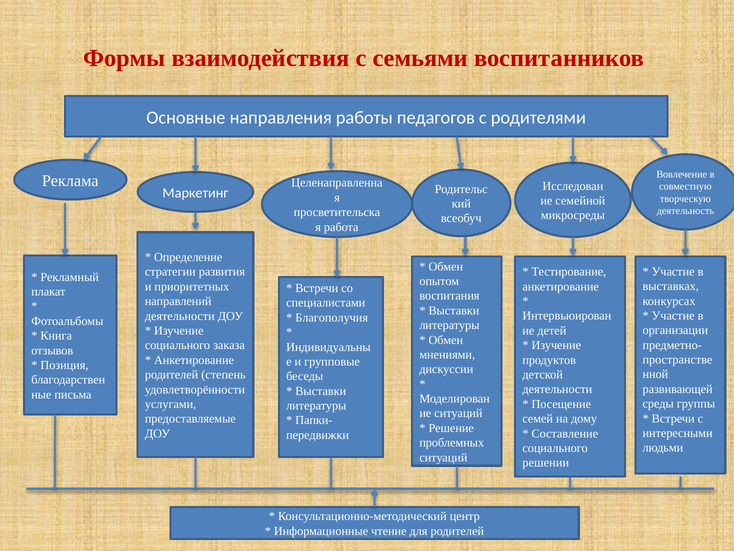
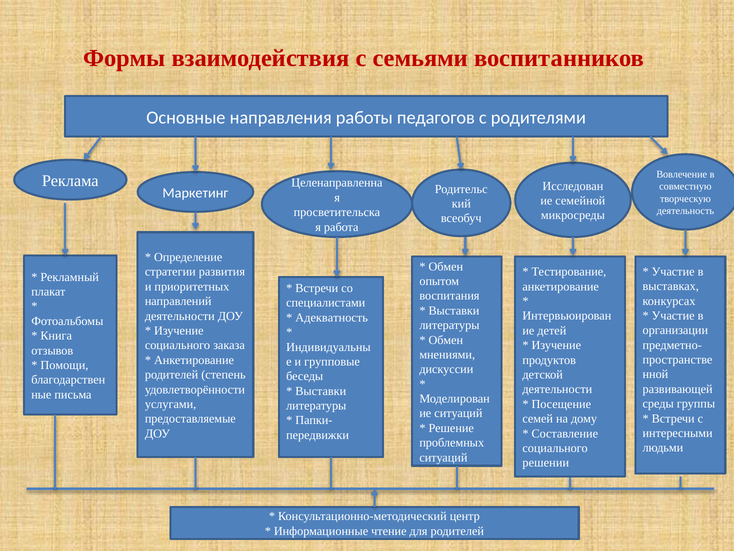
Благополучия: Благополучия -> Адекватность
Позиция: Позиция -> Помощи
